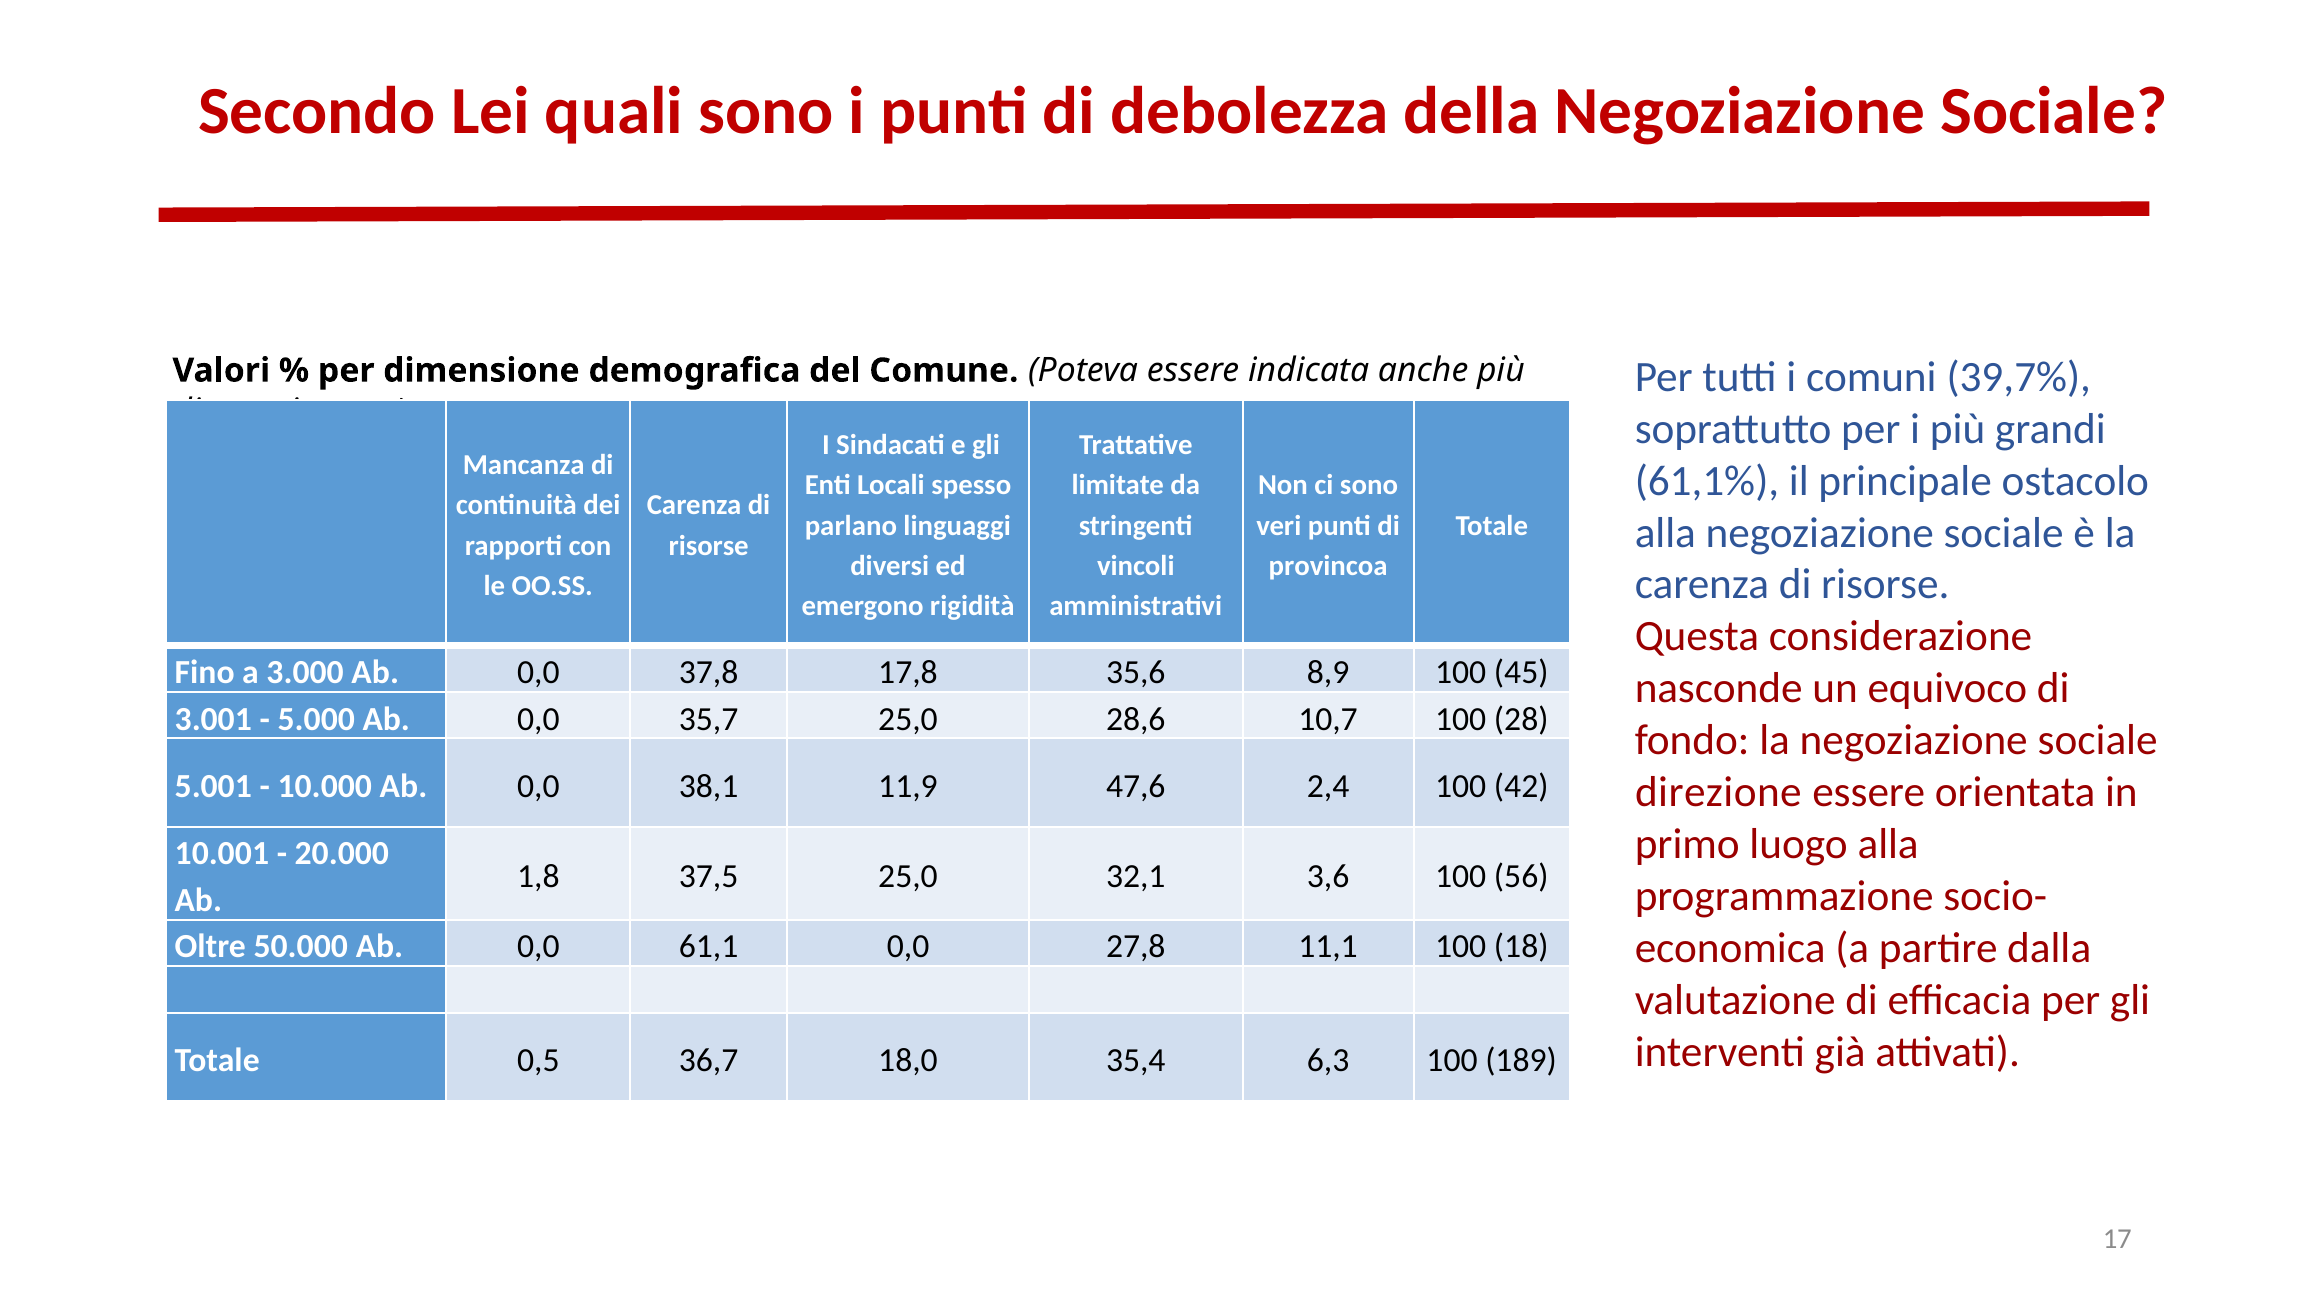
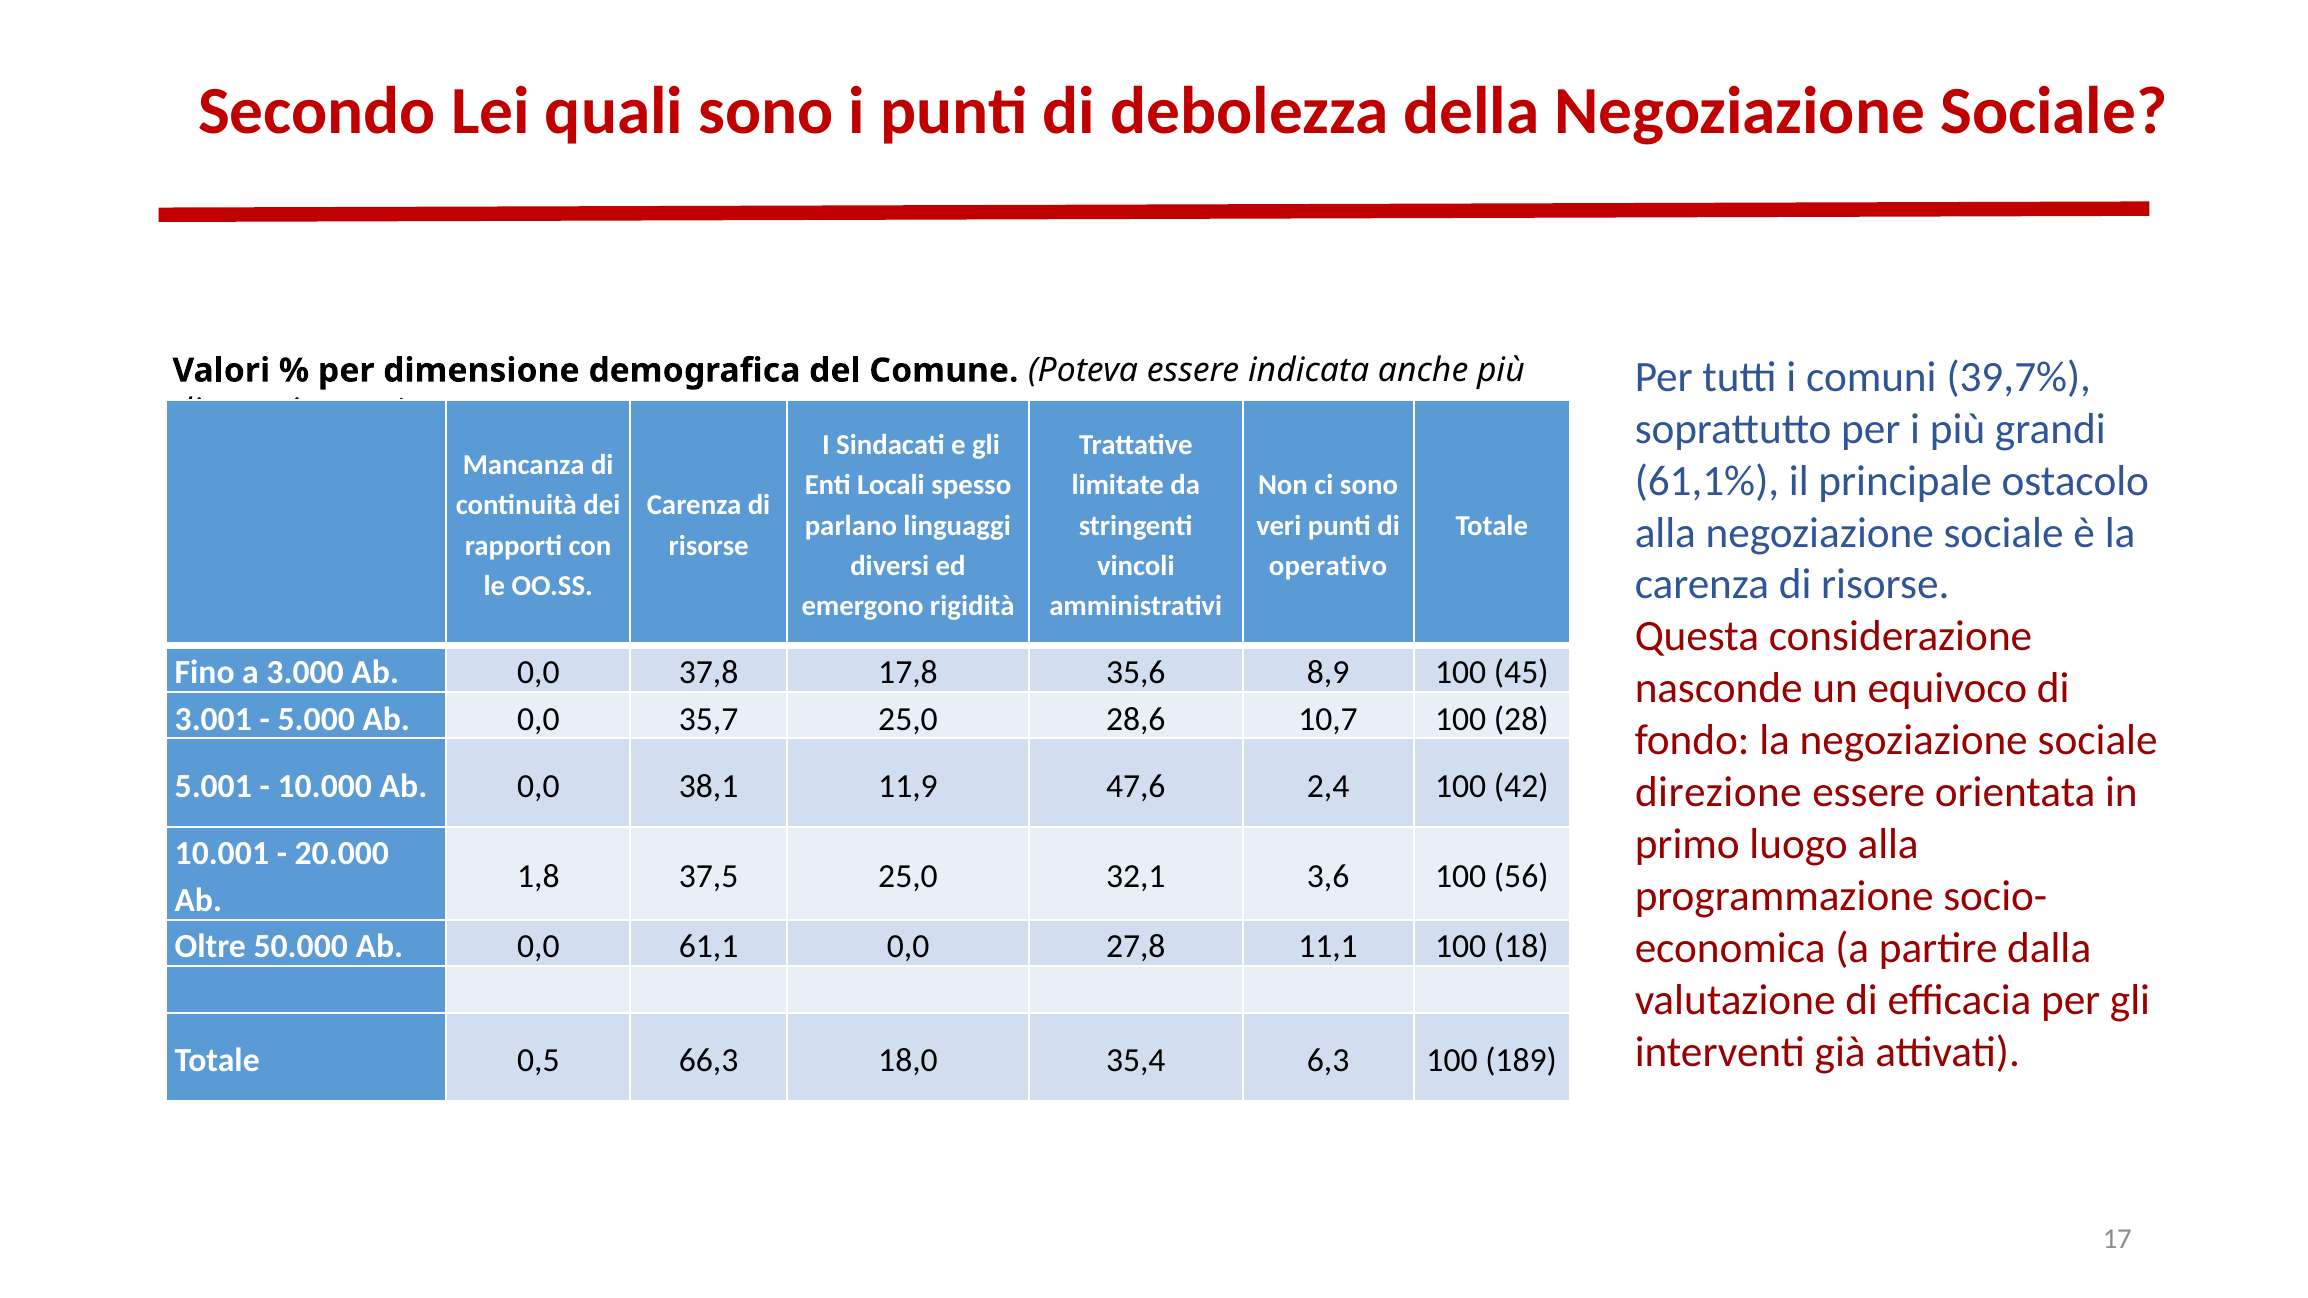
provincoa: provincoa -> operativo
36,7: 36,7 -> 66,3
